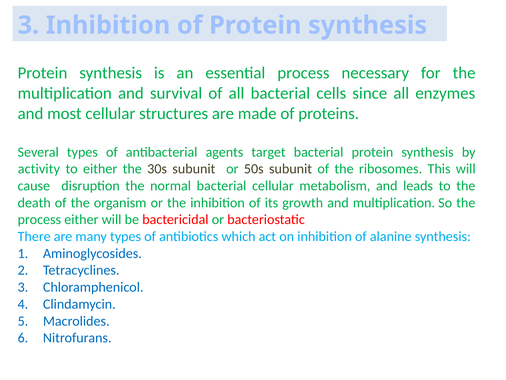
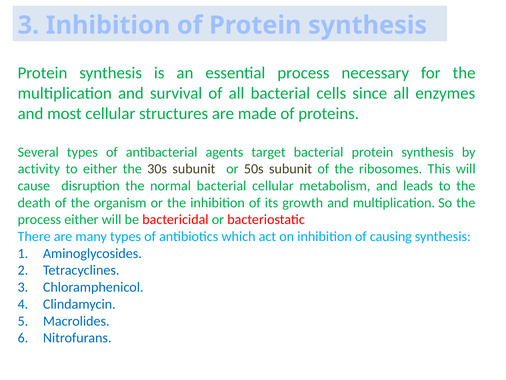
alanine: alanine -> causing
